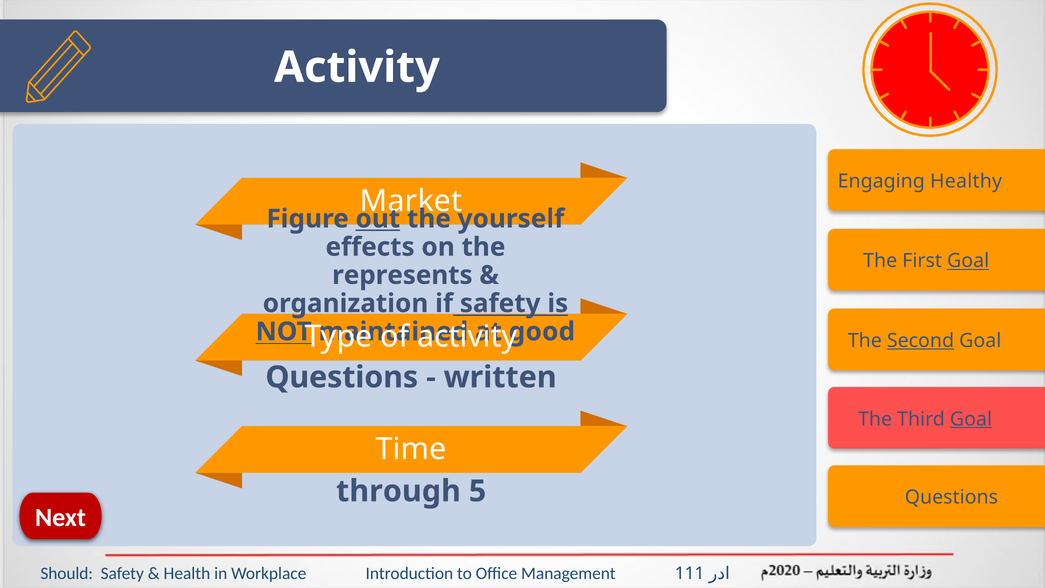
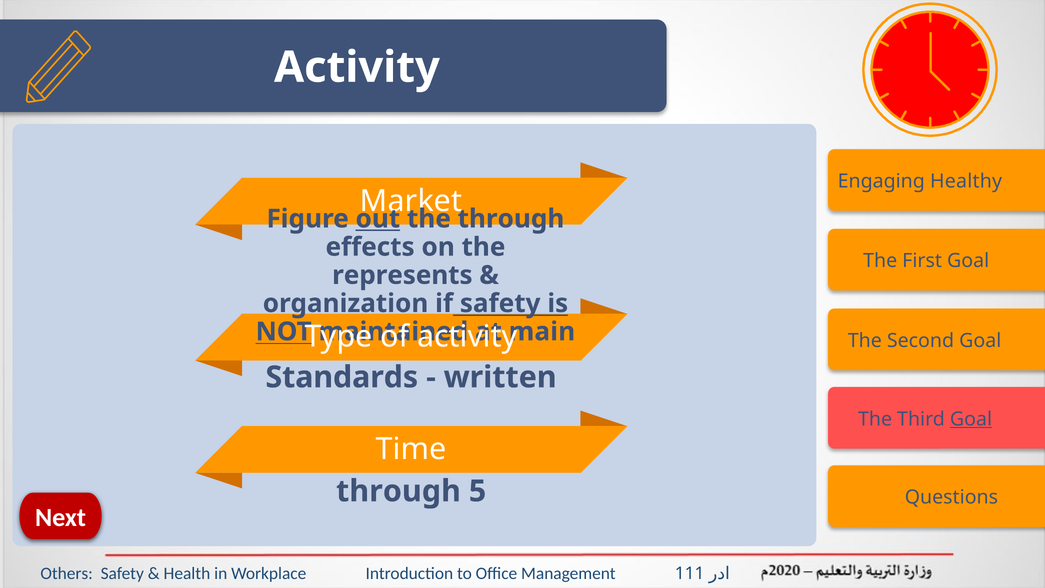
the yourself: yourself -> through
Goal at (968, 261) underline: present -> none
good: good -> main
Second underline: present -> none
Questions at (342, 377): Questions -> Standards
Should: Should -> Others
